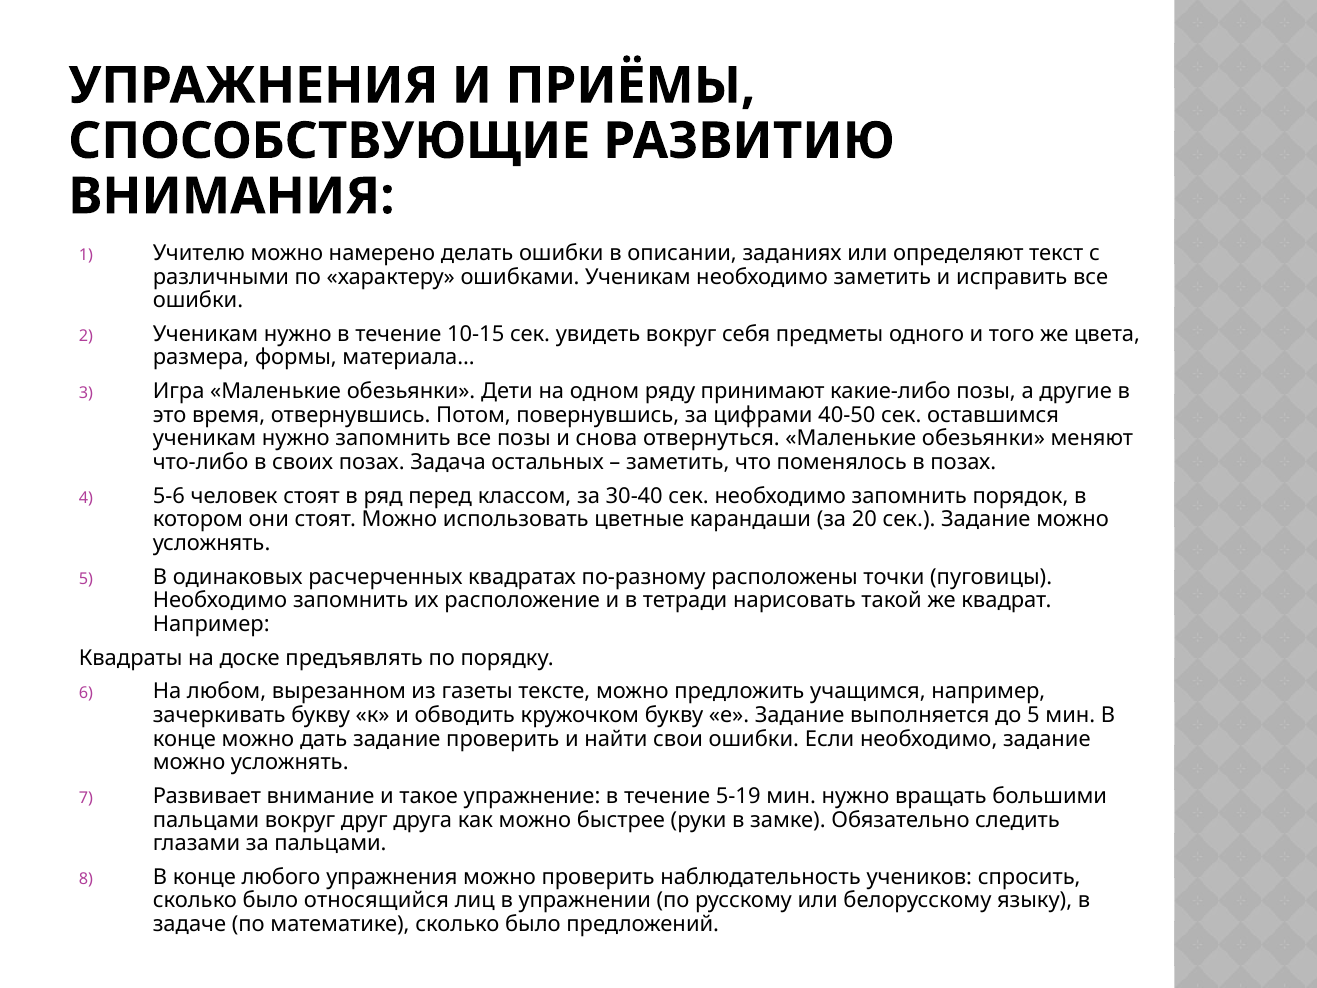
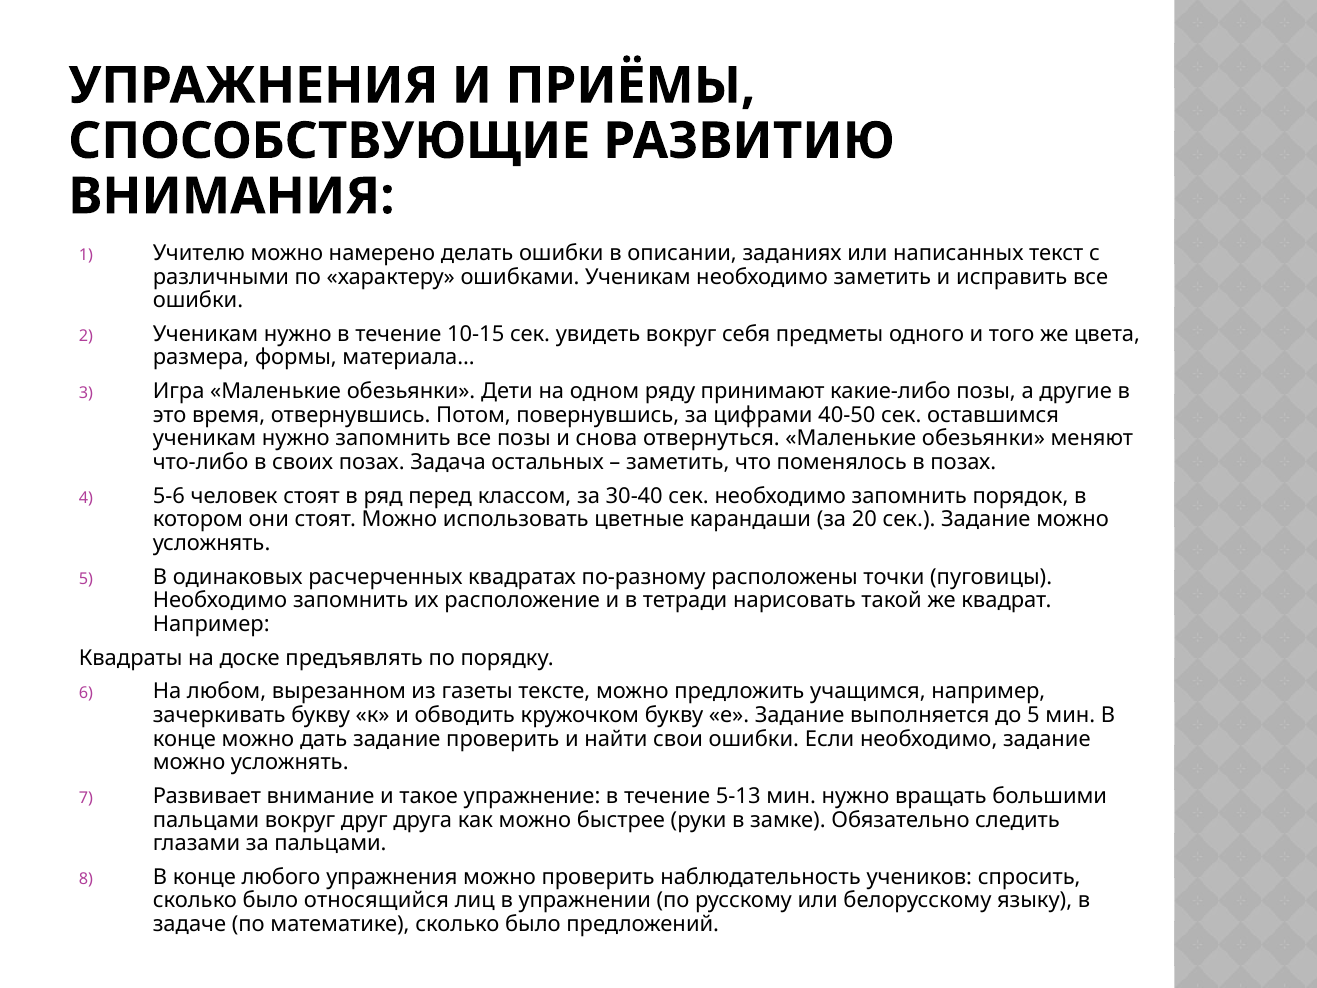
определяют: определяют -> написанных
5-19: 5-19 -> 5-13
